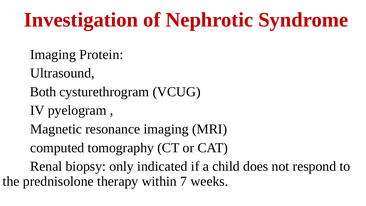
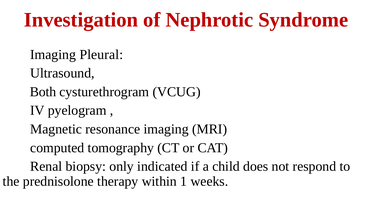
Protein: Protein -> Pleural
7: 7 -> 1
